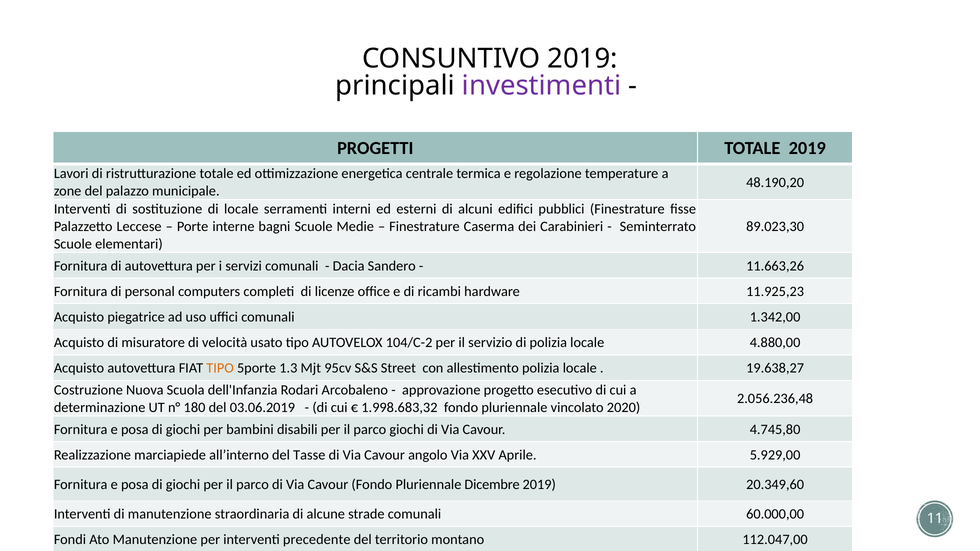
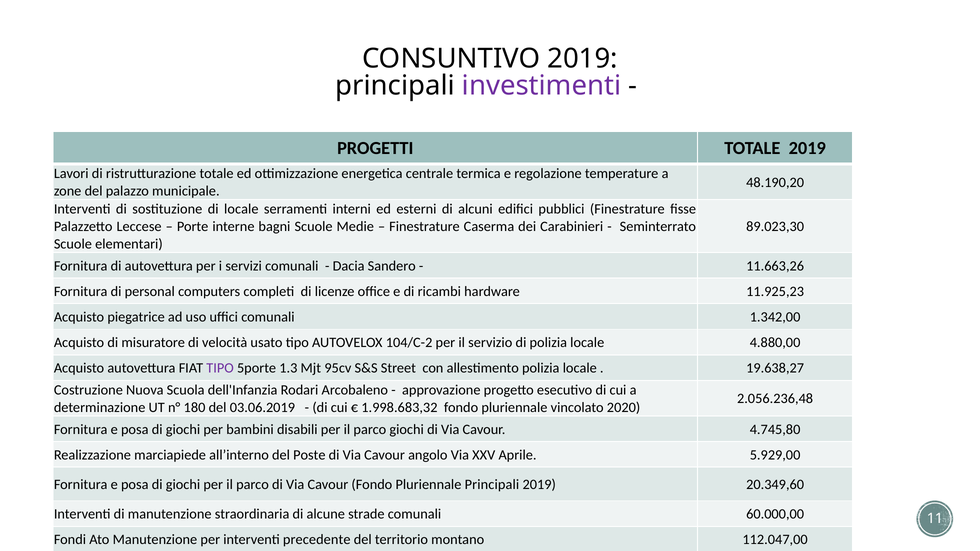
TIPO at (220, 368) colour: orange -> purple
Tasse: Tasse -> Poste
Pluriennale Dicembre: Dicembre -> Principali
